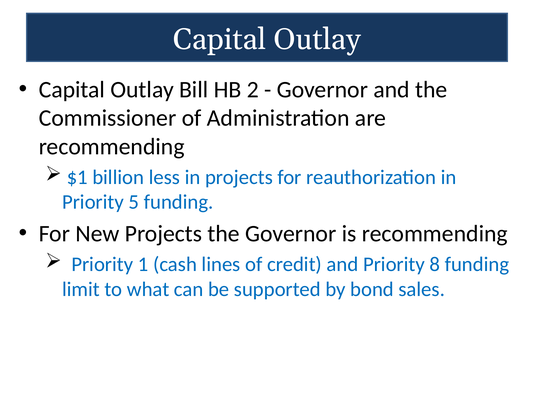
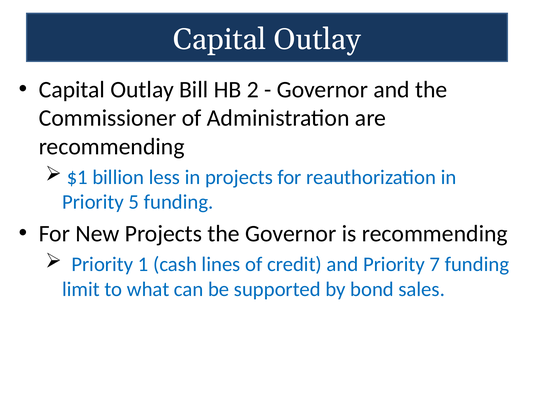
8: 8 -> 7
